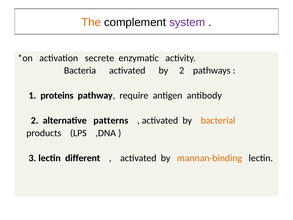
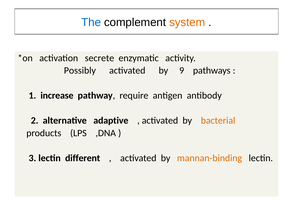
The colour: orange -> blue
system colour: purple -> orange
Bacteria: Bacteria -> Possibly
by 2: 2 -> 9
proteins: proteins -> increase
patterns: patterns -> adaptive
